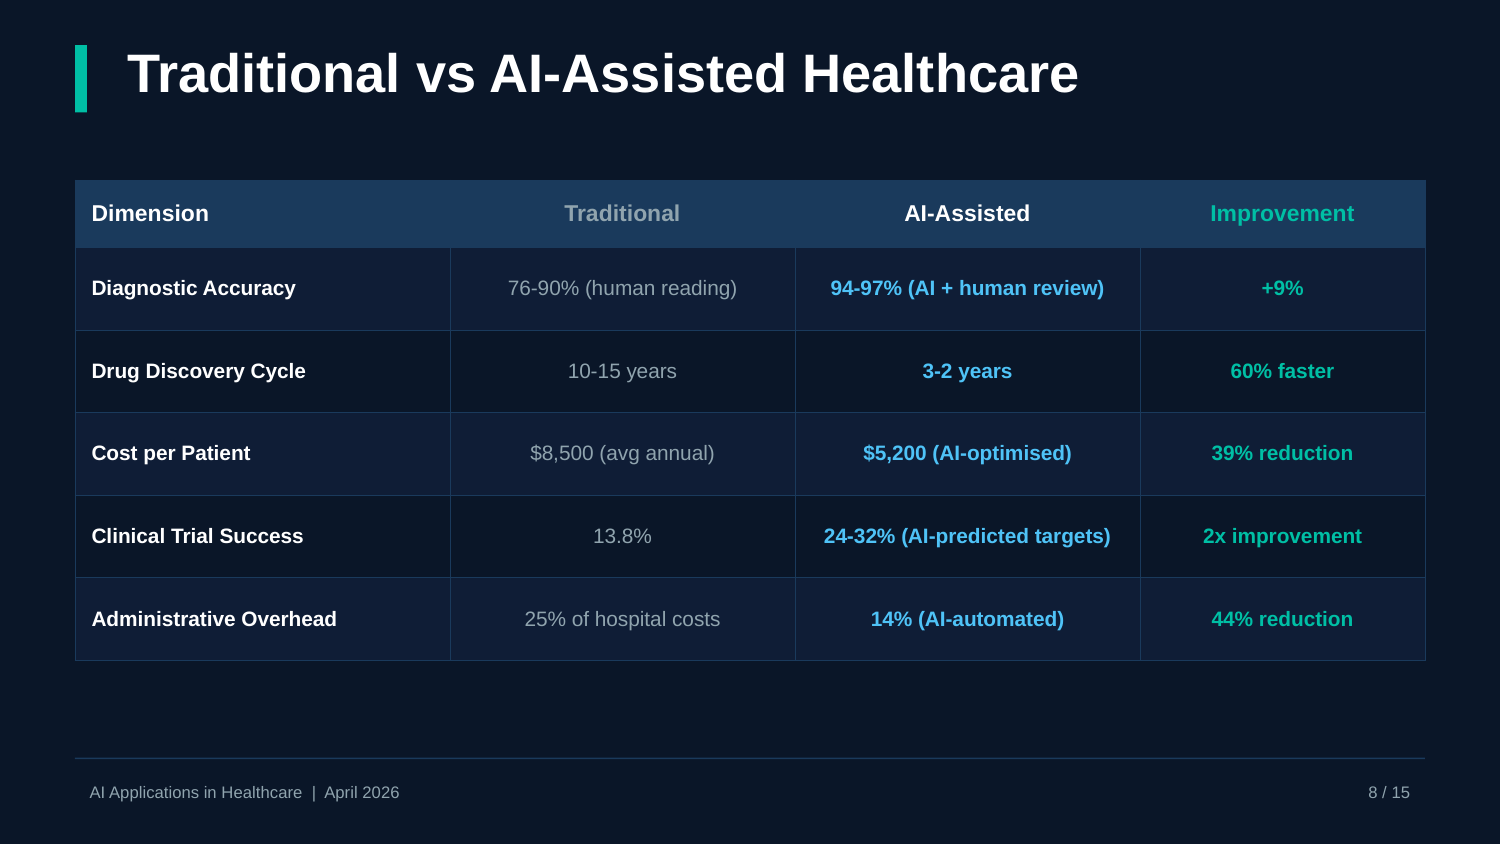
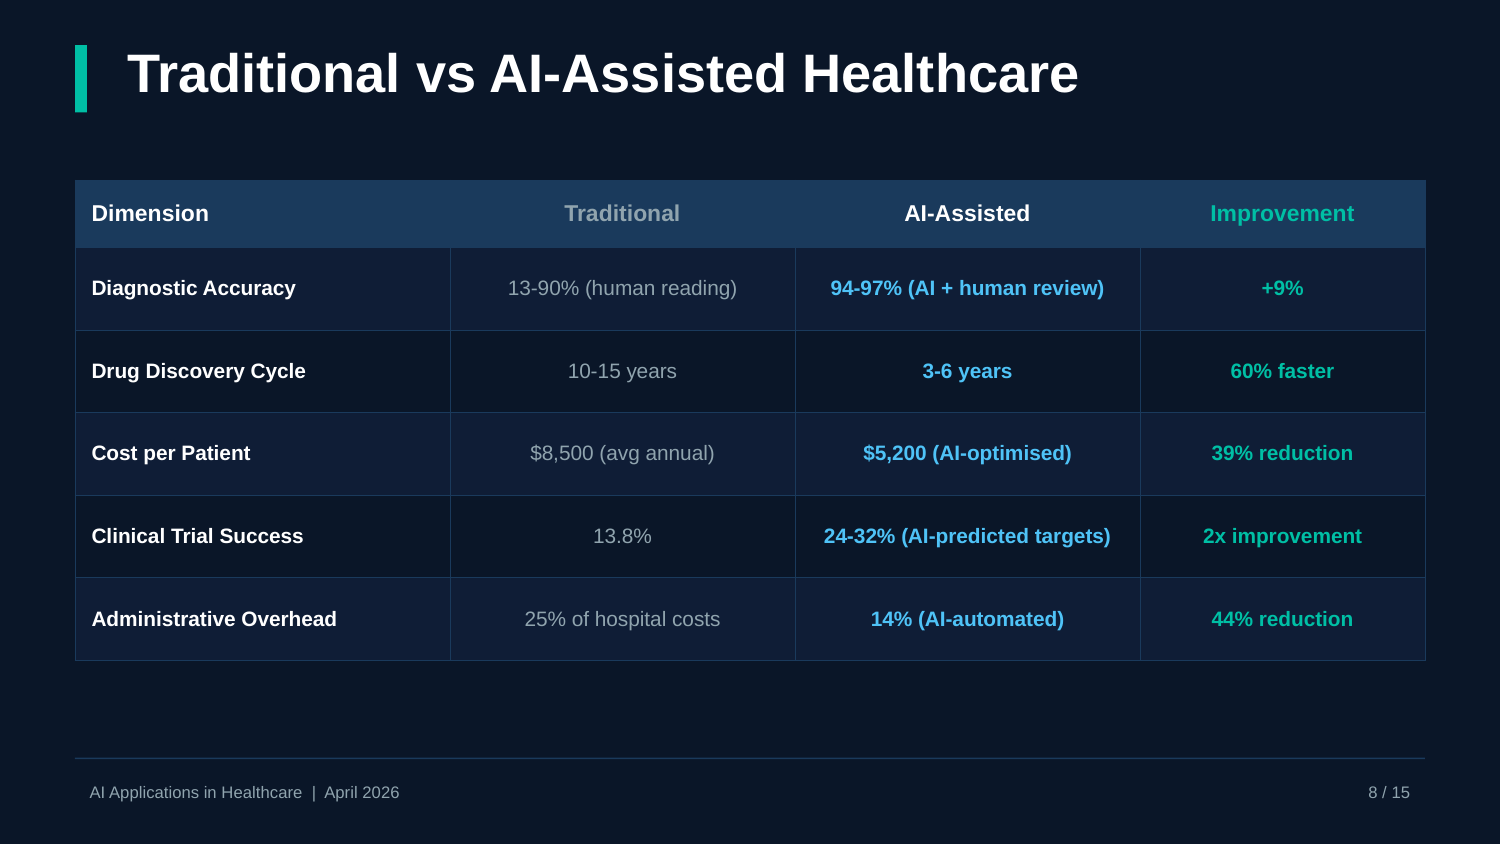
76-90%: 76-90% -> 13-90%
3-2: 3-2 -> 3-6
